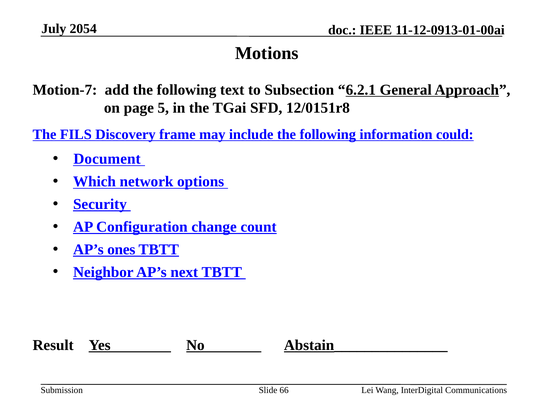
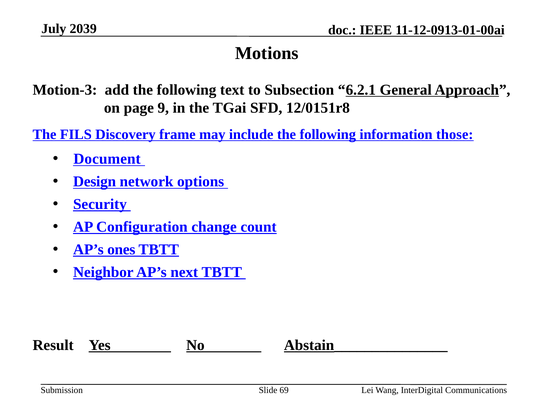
2054: 2054 -> 2039
Motion-7: Motion-7 -> Motion-3
5: 5 -> 9
could: could -> those
Which: Which -> Design
66: 66 -> 69
